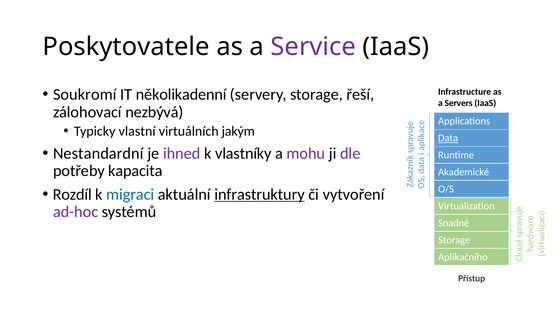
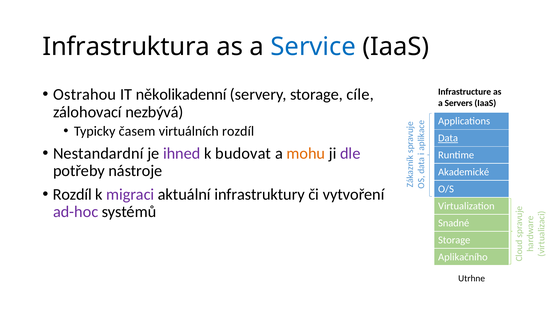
Poskytovatele: Poskytovatele -> Infrastruktura
Service colour: purple -> blue
Soukromí: Soukromí -> Ostrahou
řeší: řeší -> cíle
vlastní: vlastní -> časem
virtuálních jakým: jakým -> rozdíl
vlastníky: vlastníky -> budovat
mohu colour: purple -> orange
kapacita: kapacita -> nástroje
migraci colour: blue -> purple
infrastruktury underline: present -> none
Přístup: Přístup -> Utrhne
